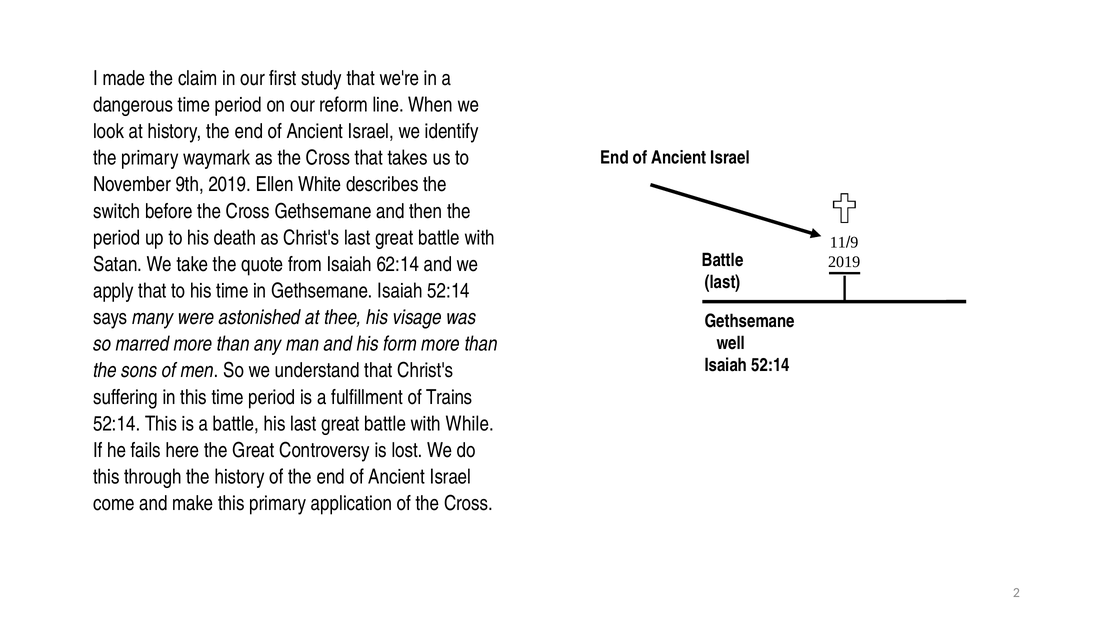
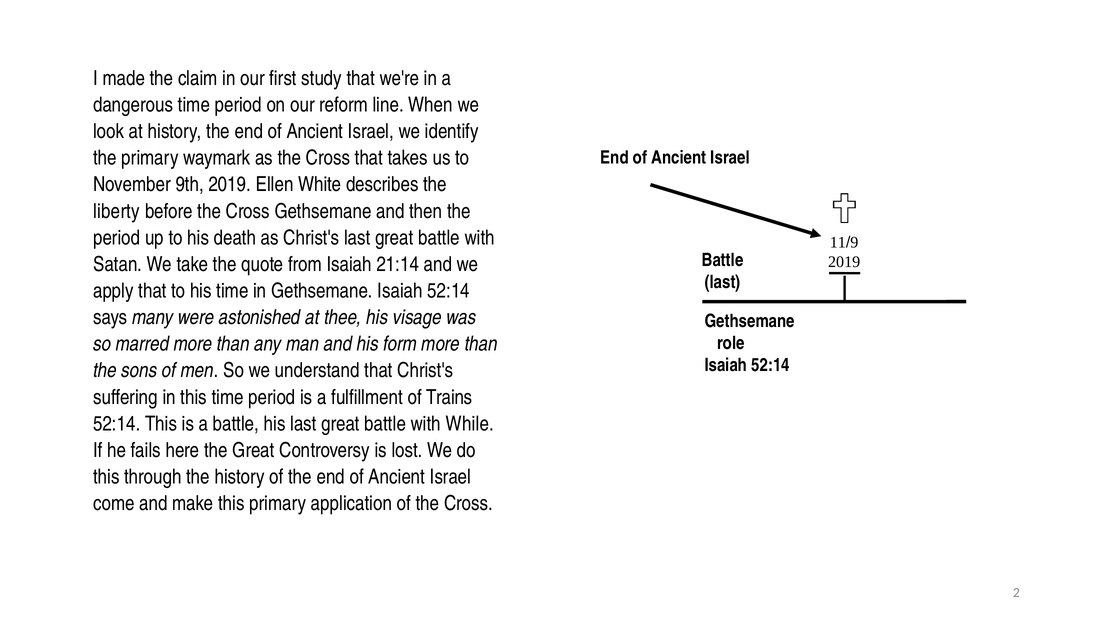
switch: switch -> liberty
62:14: 62:14 -> 21:14
well: well -> role
